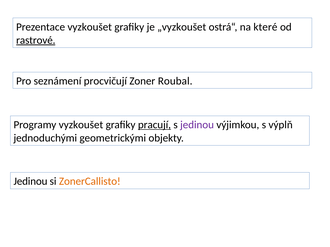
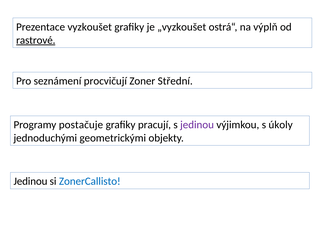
které: které -> výplň
Roubal: Roubal -> Střední
Programy vyzkoušet: vyzkoušet -> postačuje
pracují underline: present -> none
výplň: výplň -> úkoly
ZonerCallisto colour: orange -> blue
